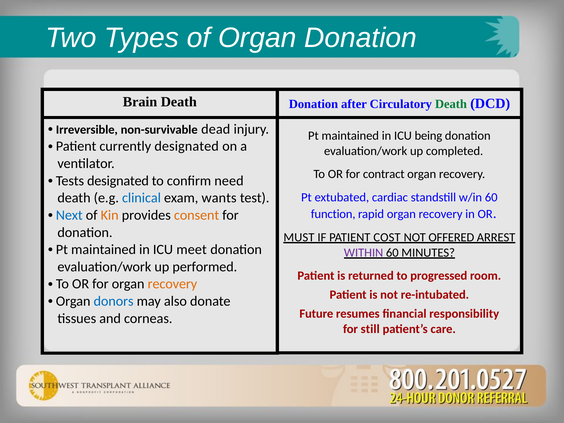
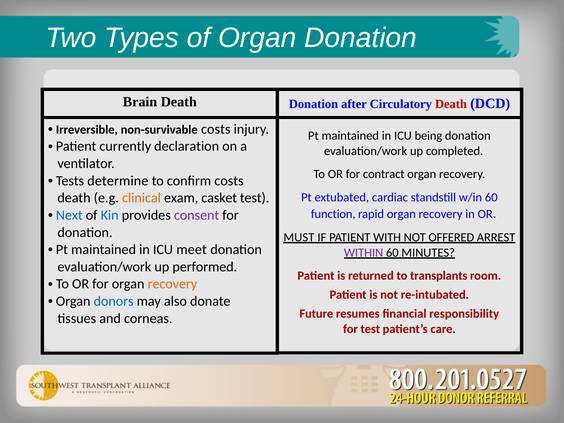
Death at (451, 104) colour: green -> red
non-survivable dead: dead -> costs
currently designated: designated -> declaration
Tests designated: designated -> determine
confirm need: need -> costs
clinical colour: blue -> orange
wants: wants -> casket
Kin colour: orange -> blue
consent colour: orange -> purple
COST: COST -> WITH
progressed: progressed -> transplants
for still: still -> test
